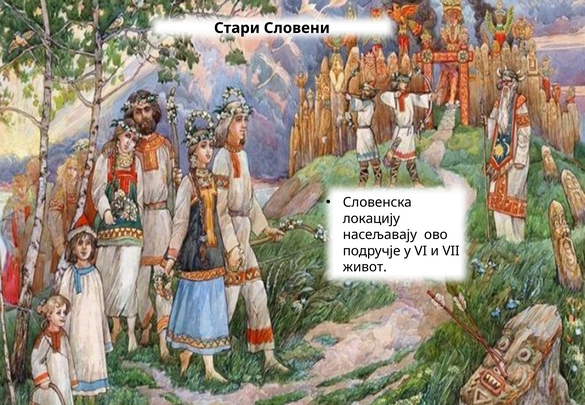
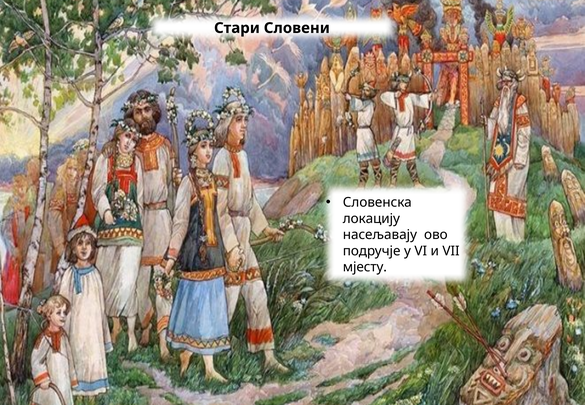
живот: живот -> мјесту
